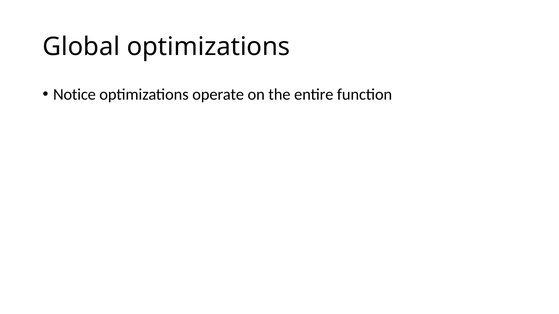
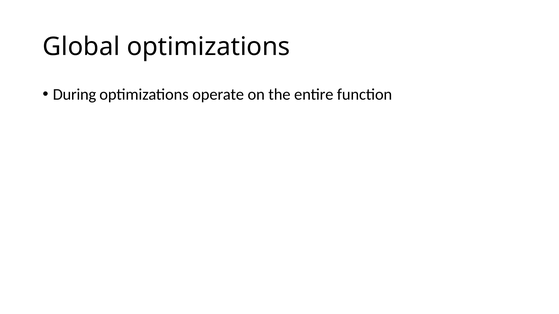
Notice: Notice -> During
